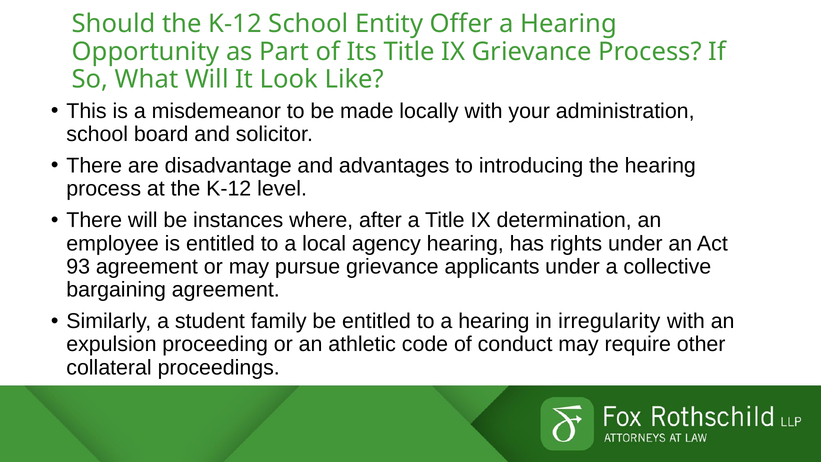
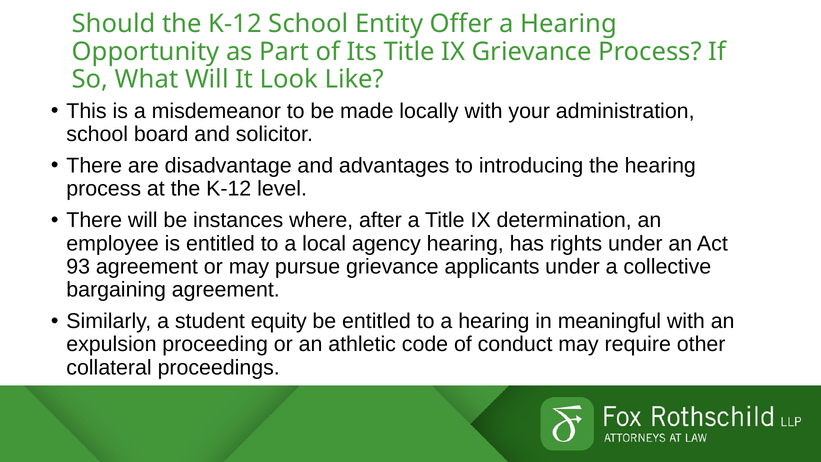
family: family -> equity
irregularity: irregularity -> meaningful
